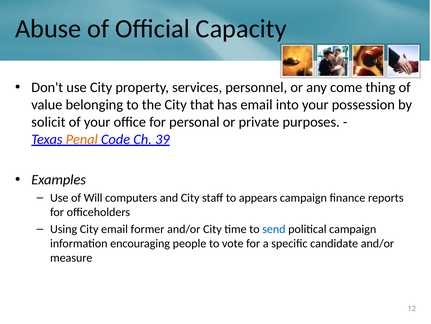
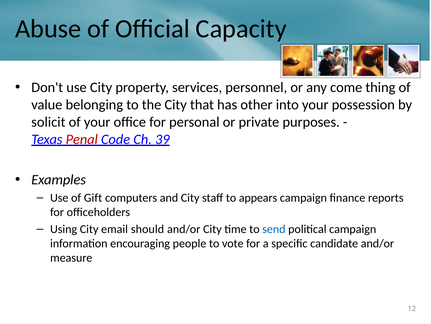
has email: email -> other
Penal colour: orange -> red
Will: Will -> Gift
former: former -> should
